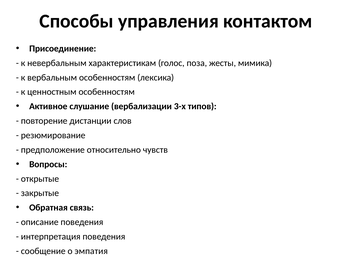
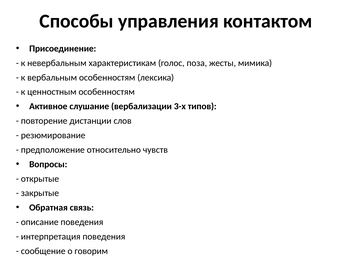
эмпатия: эмпатия -> говорим
